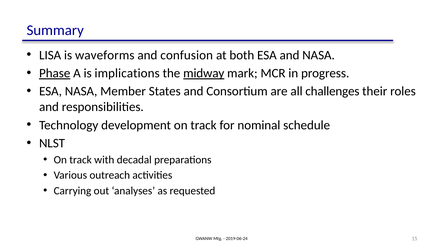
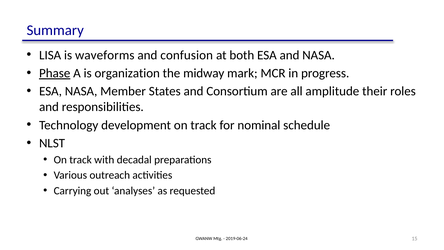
implications: implications -> organization
midway underline: present -> none
challenges: challenges -> amplitude
